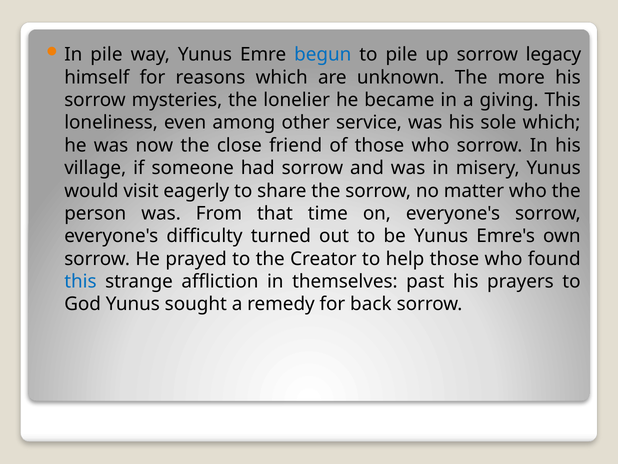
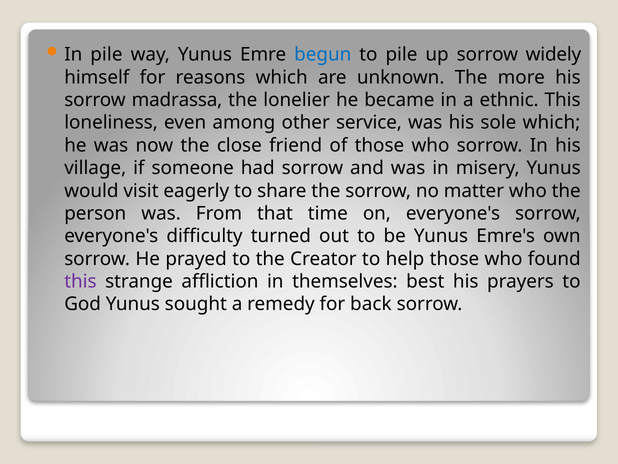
legacy: legacy -> widely
mysteries: mysteries -> madrassa
giving: giving -> ethnic
this at (80, 281) colour: blue -> purple
past: past -> best
